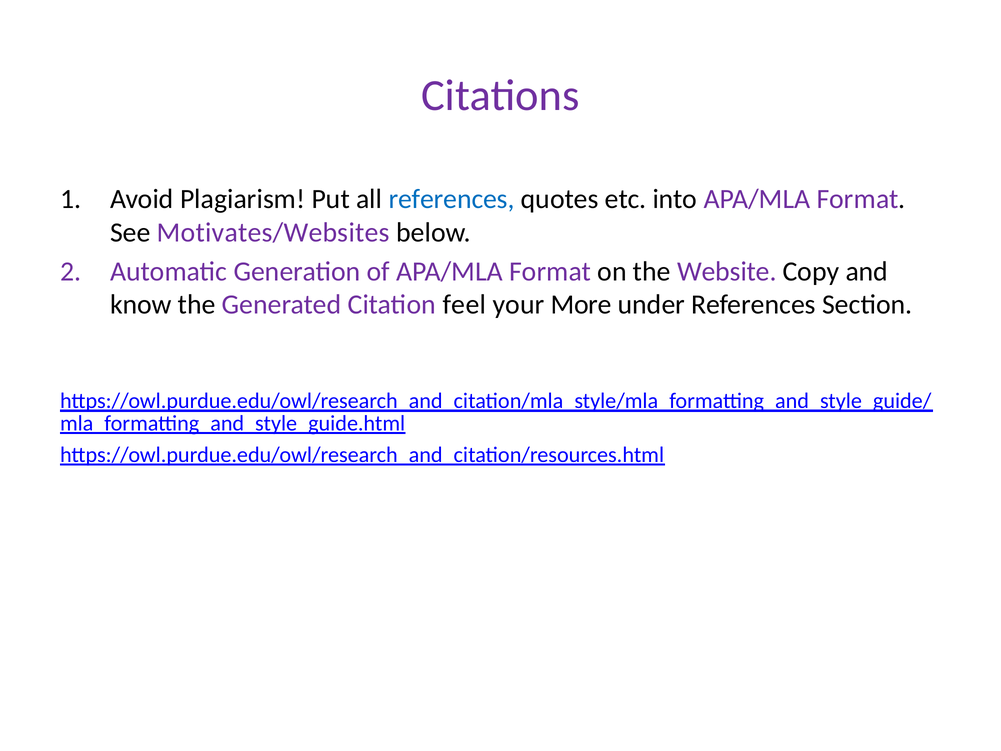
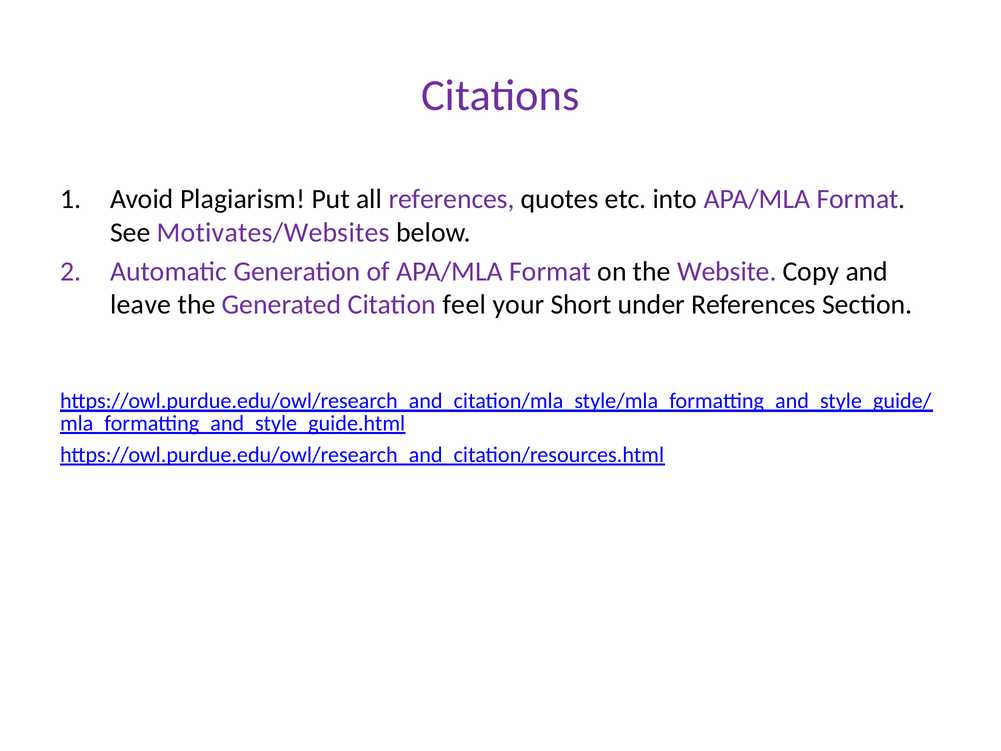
references at (452, 199) colour: blue -> purple
know: know -> leave
More: More -> Short
